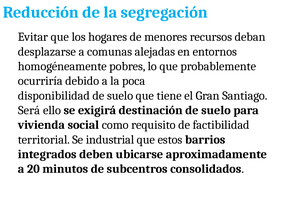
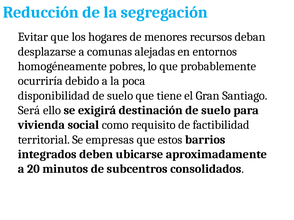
industrial: industrial -> empresas
